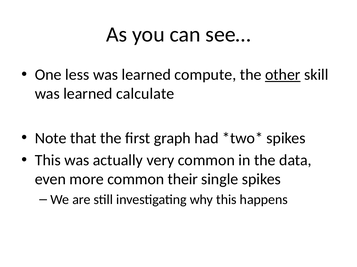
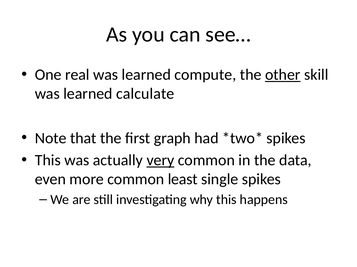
less: less -> real
very underline: none -> present
their: their -> least
